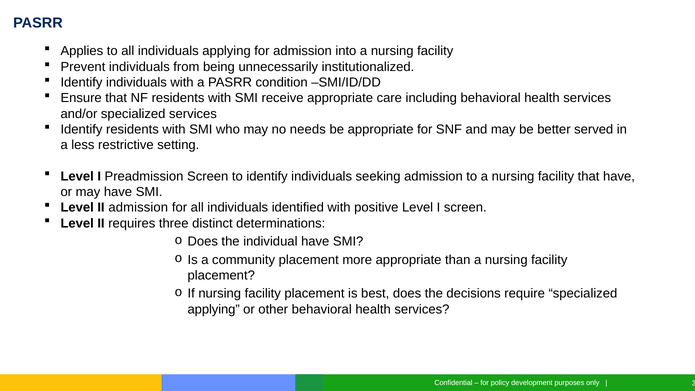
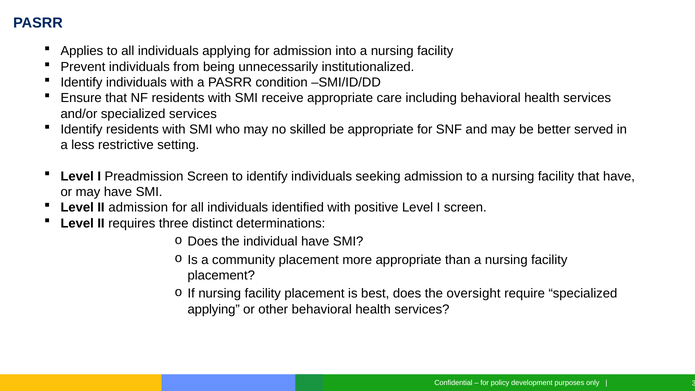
needs: needs -> skilled
decisions: decisions -> oversight
